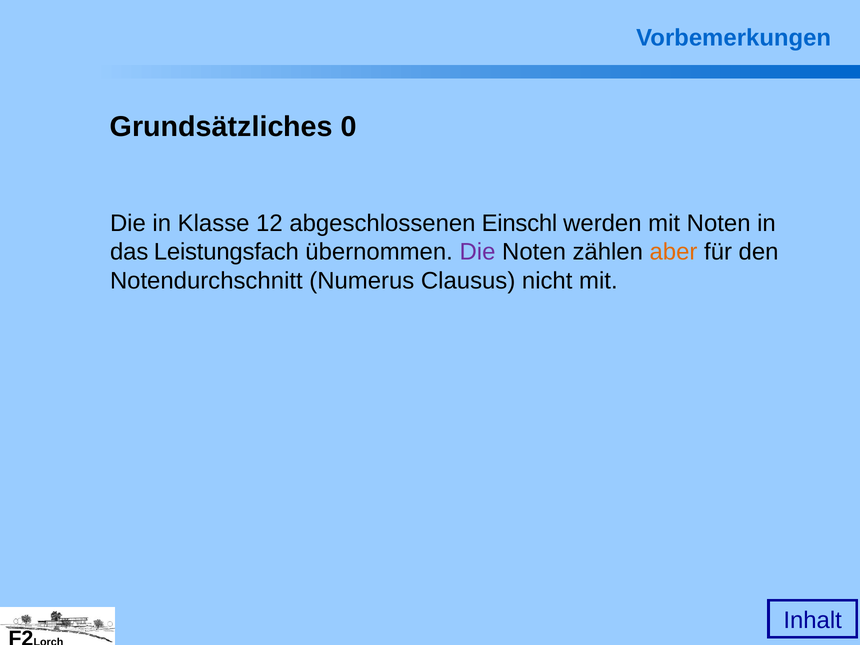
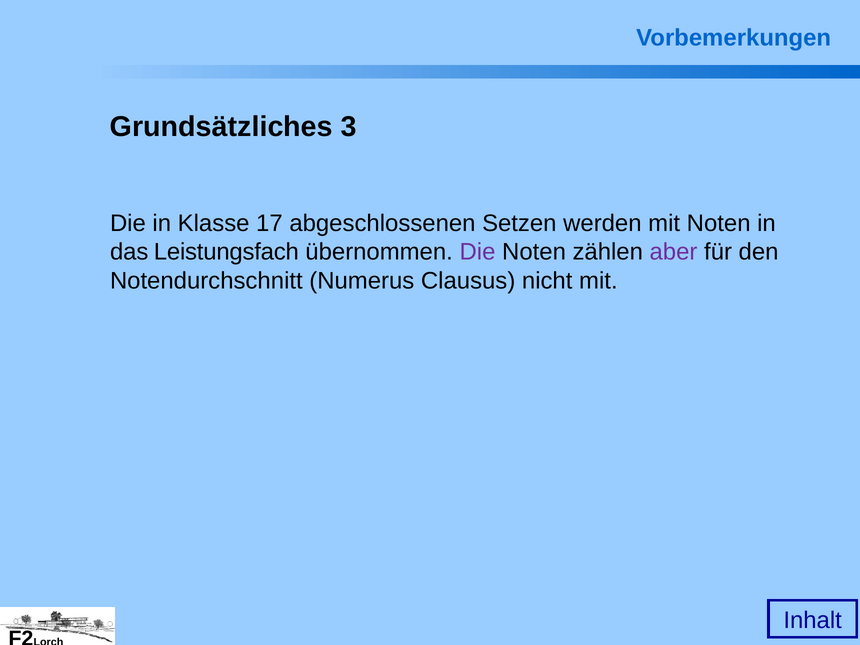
0: 0 -> 3
12: 12 -> 17
Einschl: Einschl -> Setzen
aber colour: orange -> purple
